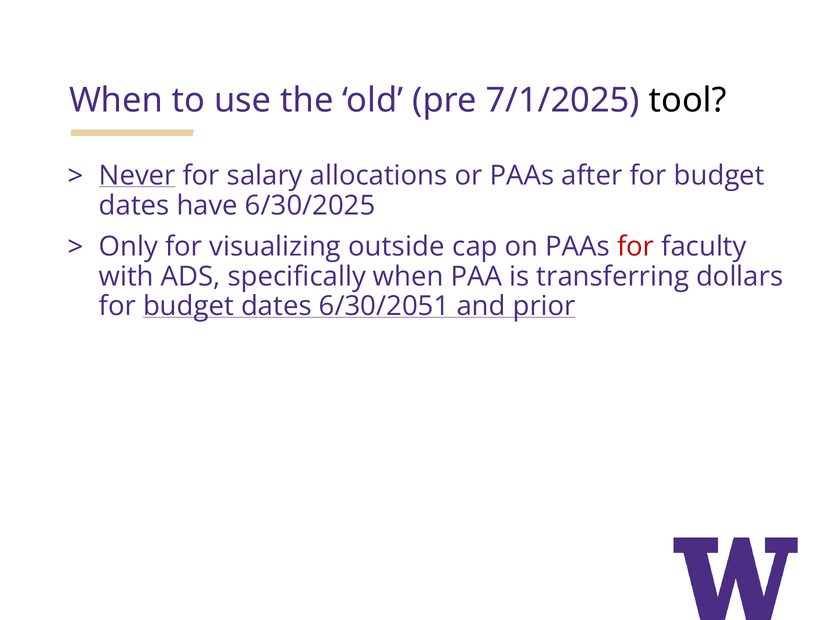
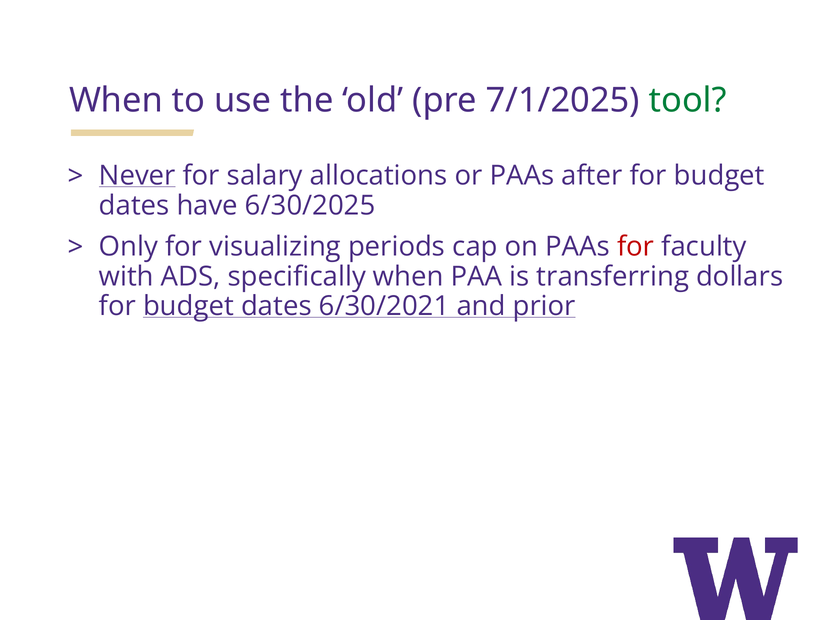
tool colour: black -> green
outside: outside -> periods
6/30/2051: 6/30/2051 -> 6/30/2021
